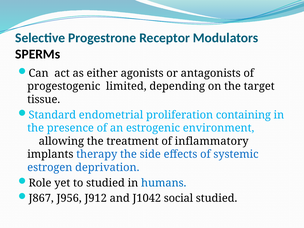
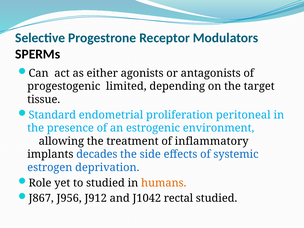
containing: containing -> peritoneal
therapy: therapy -> decades
humans colour: blue -> orange
social: social -> rectal
